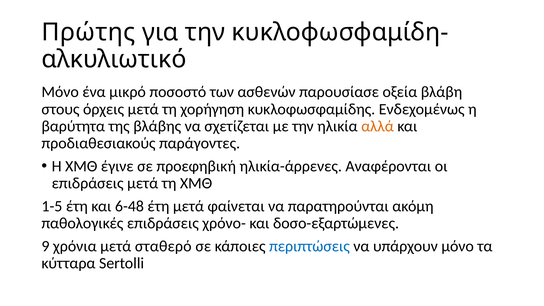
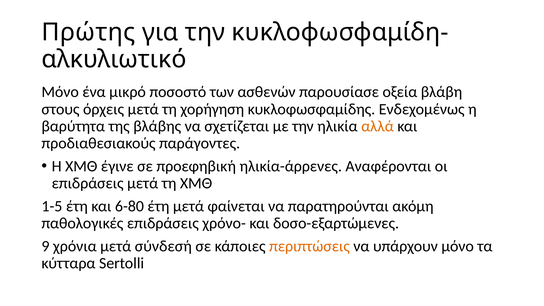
6-48: 6-48 -> 6-80
σταθερό: σταθερό -> σύνδεσή
περιπτώσεις colour: blue -> orange
